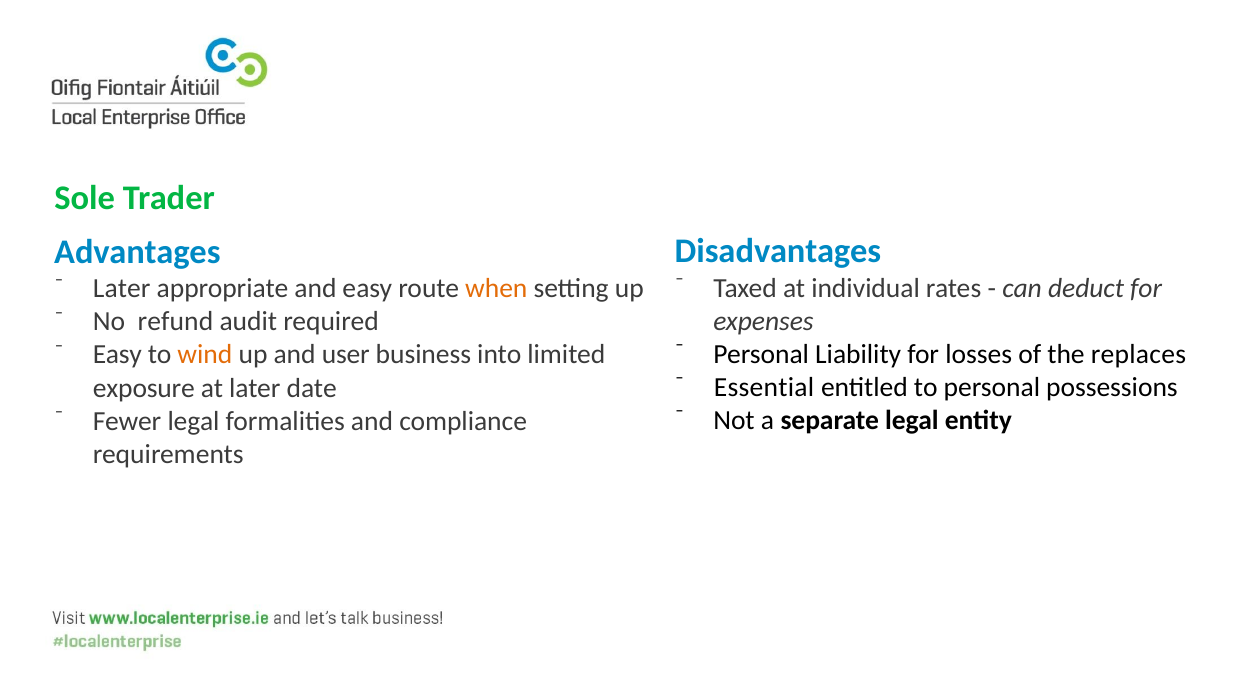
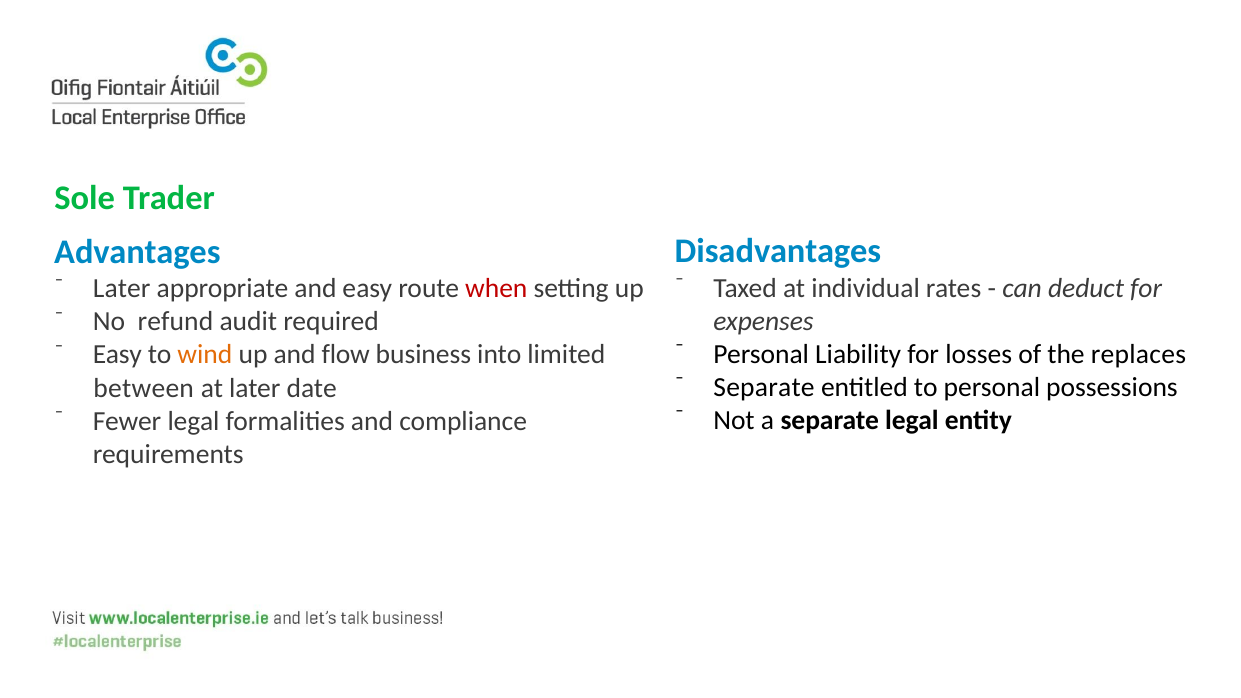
when colour: orange -> red
user: user -> flow
Essential at (764, 387): Essential -> Separate
exposure: exposure -> between
